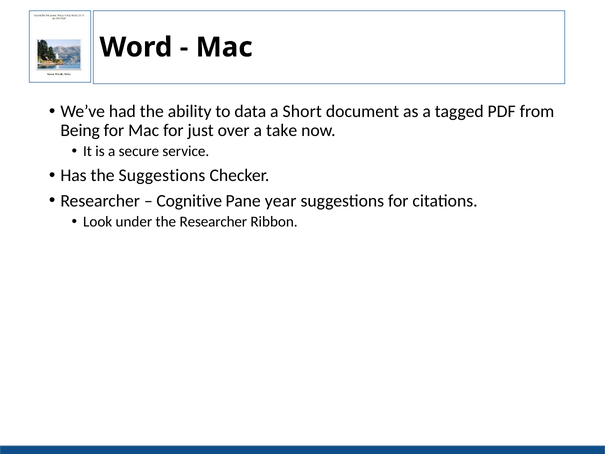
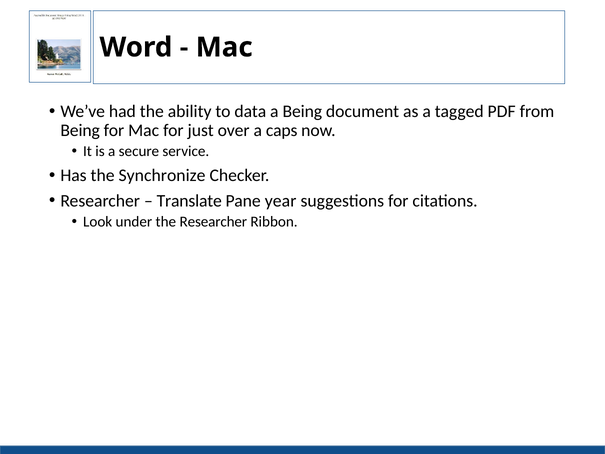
a Short: Short -> Being
take: take -> caps
the Suggestions: Suggestions -> Synchronize
Cognitive: Cognitive -> Translate
